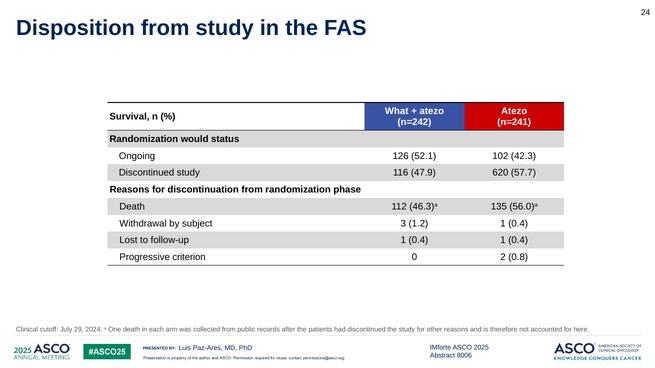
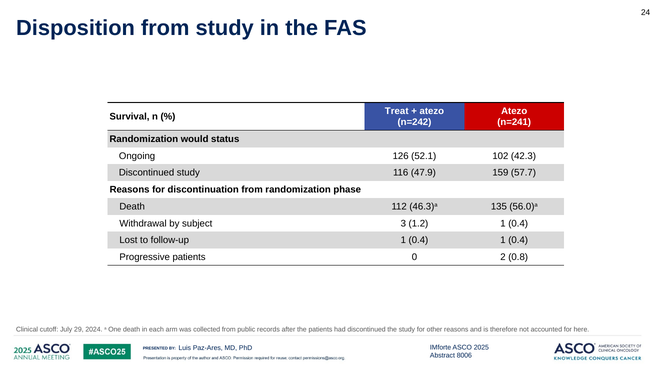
What: What -> Treat
620: 620 -> 159
Progressive criterion: criterion -> patients
